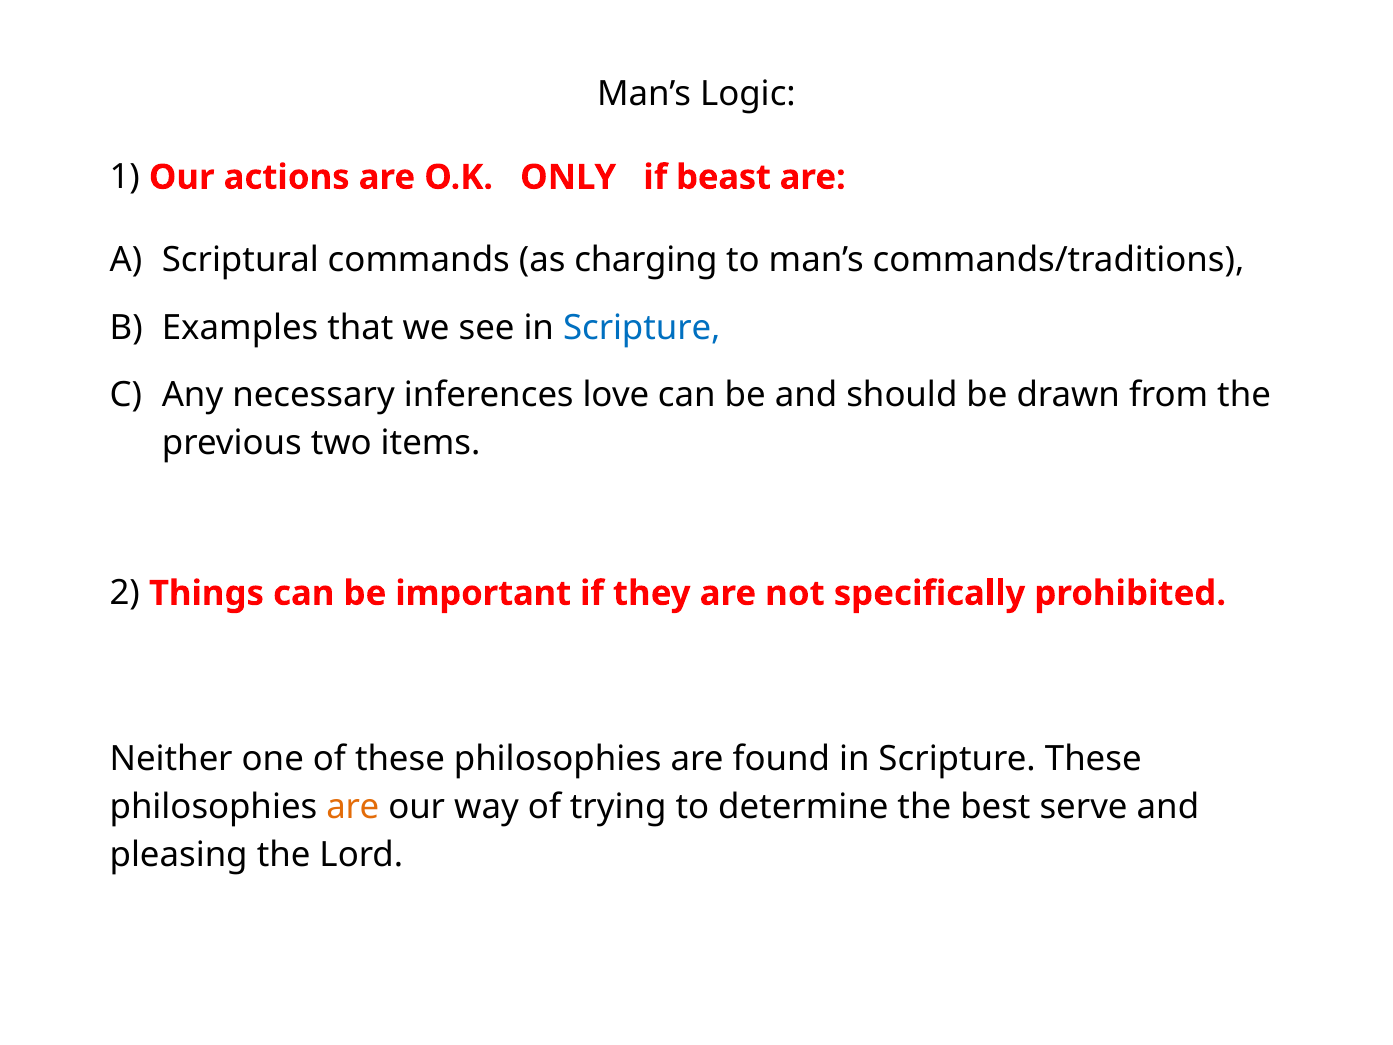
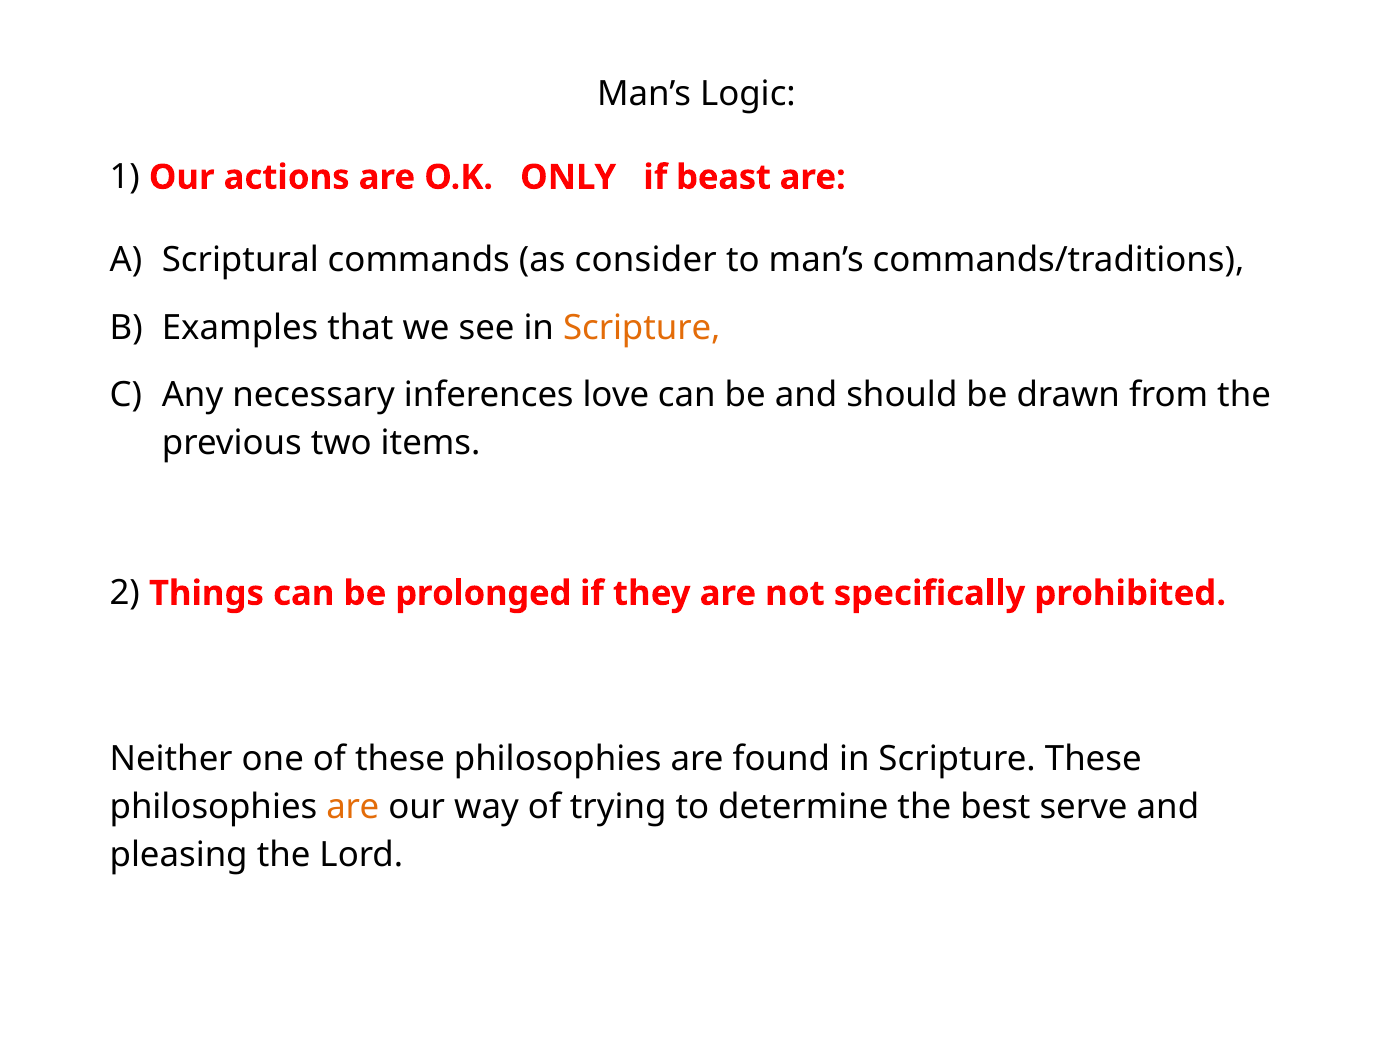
charging: charging -> consider
Scripture at (642, 327) colour: blue -> orange
important: important -> prolonged
